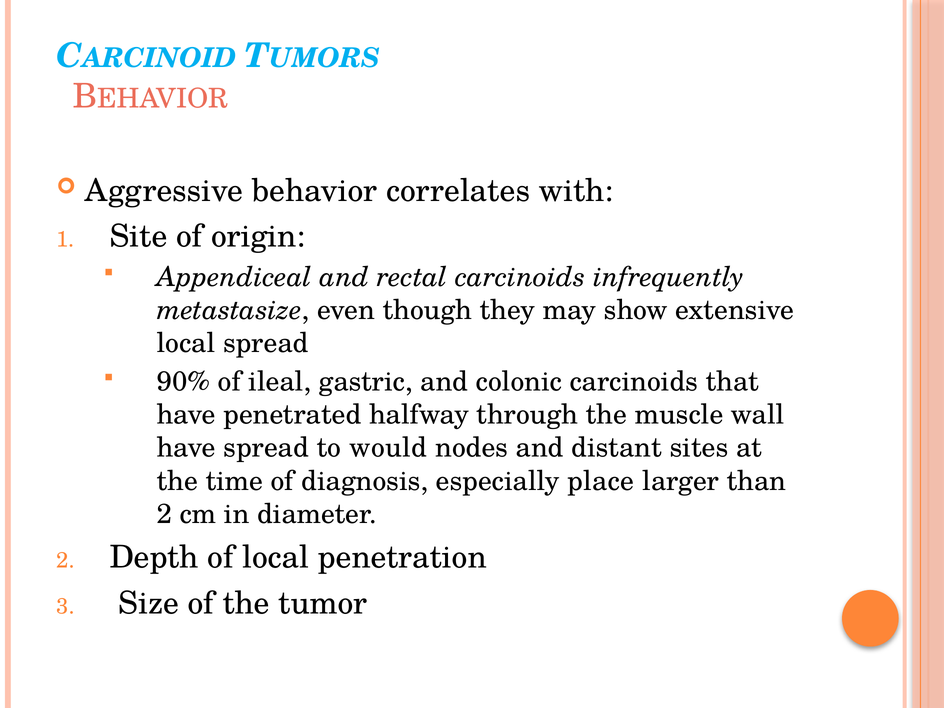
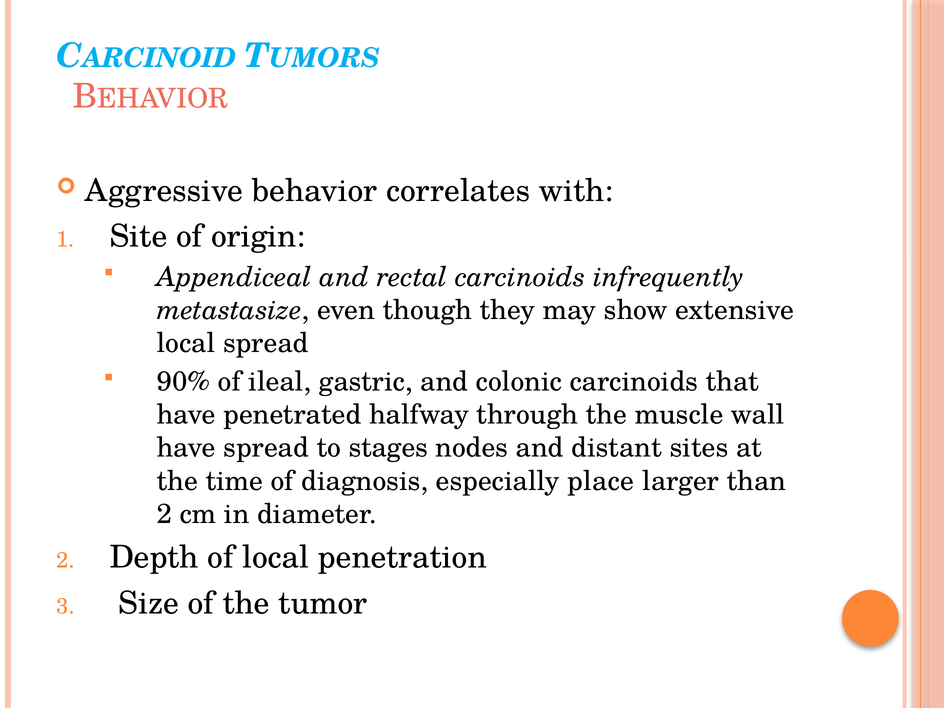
would: would -> stages
